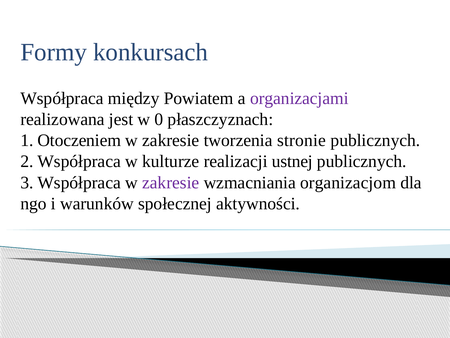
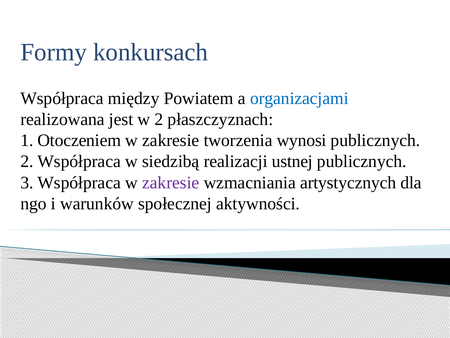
organizacjami colour: purple -> blue
w 0: 0 -> 2
stronie: stronie -> wynosi
kulturze: kulturze -> siedzibą
organizacjom: organizacjom -> artystycznych
